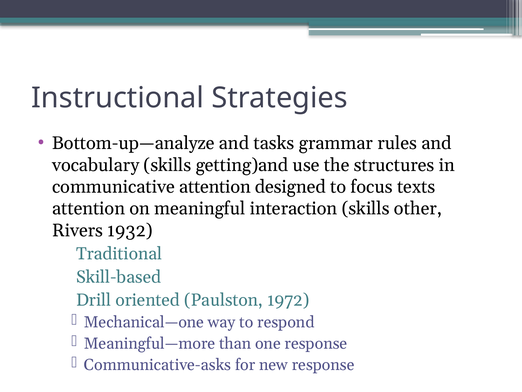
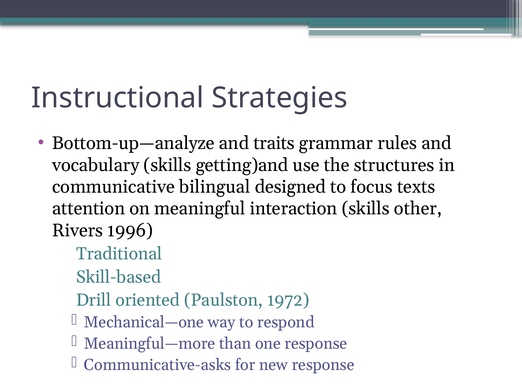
tasks: tasks -> traits
communicative attention: attention -> bilingual
1932: 1932 -> 1996
